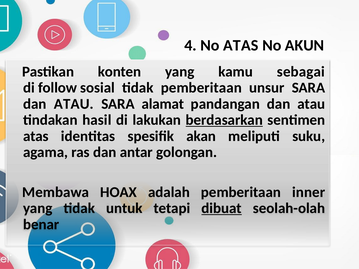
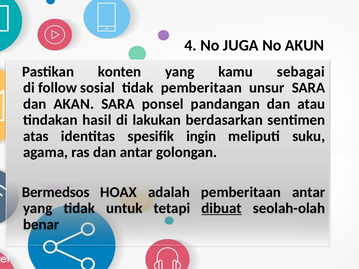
No ATAS: ATAS -> JUGA
ATAU at (74, 104): ATAU -> AKAN
alamat: alamat -> ponsel
berdasarkan underline: present -> none
akan: akan -> ingin
Membawa: Membawa -> Bermedsos
pemberitaan inner: inner -> antar
